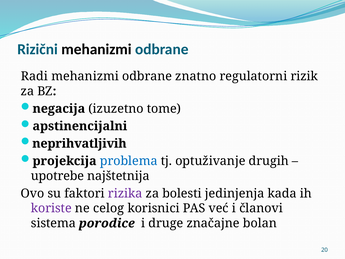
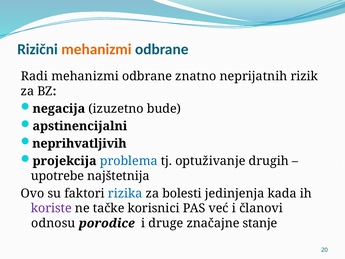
mehanizmi at (97, 49) colour: black -> orange
regulatorni: regulatorni -> neprijatnih
tome: tome -> bude
rizika colour: purple -> blue
celog: celog -> tačke
sistema: sistema -> odnosu
bolan: bolan -> stanje
